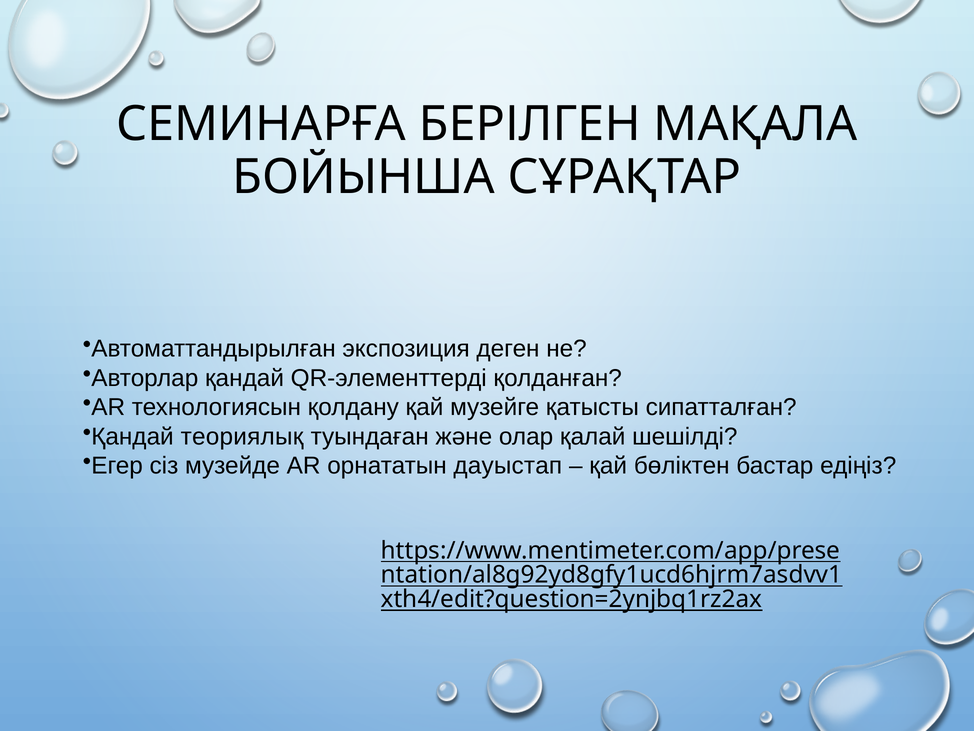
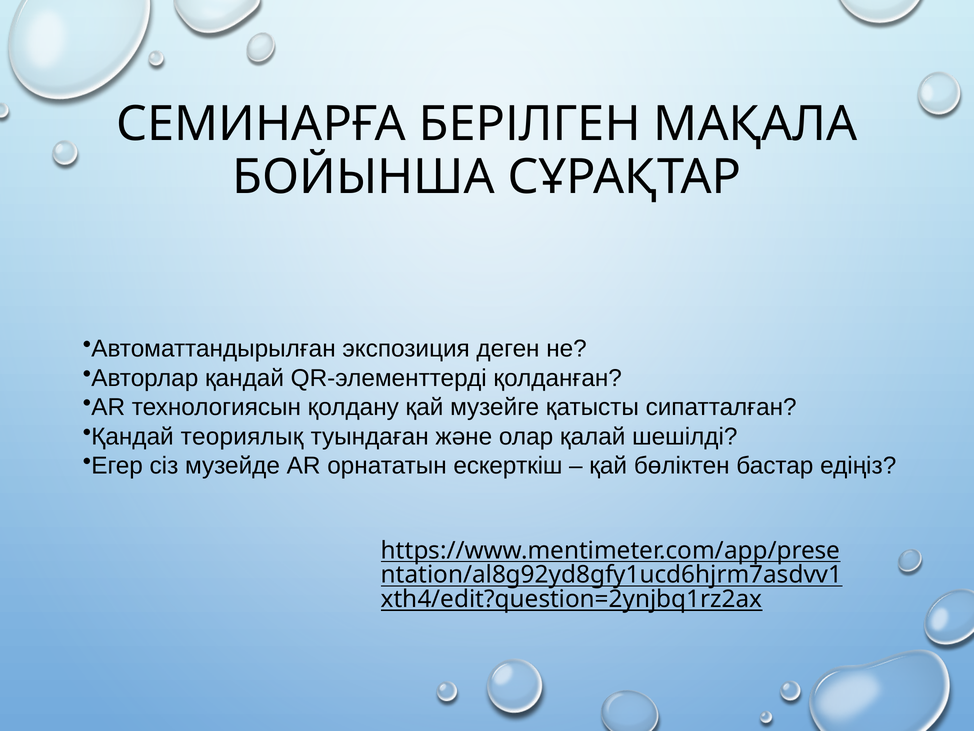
дауыстап: дауыстап -> ескерткіш
